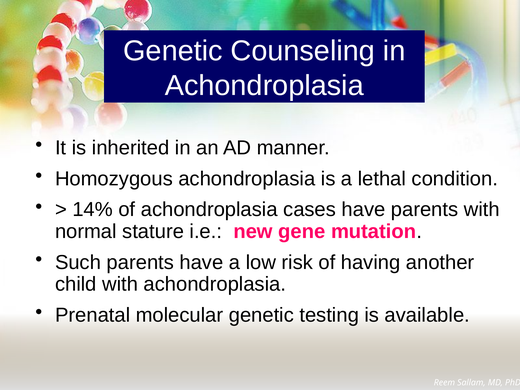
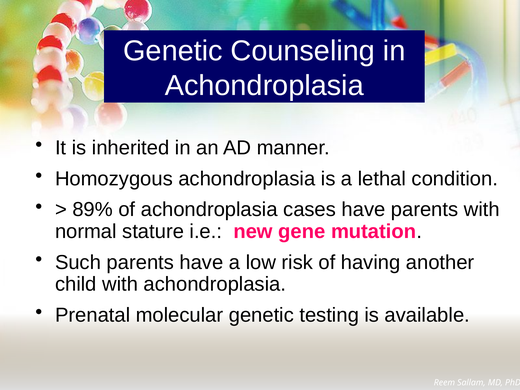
14%: 14% -> 89%
